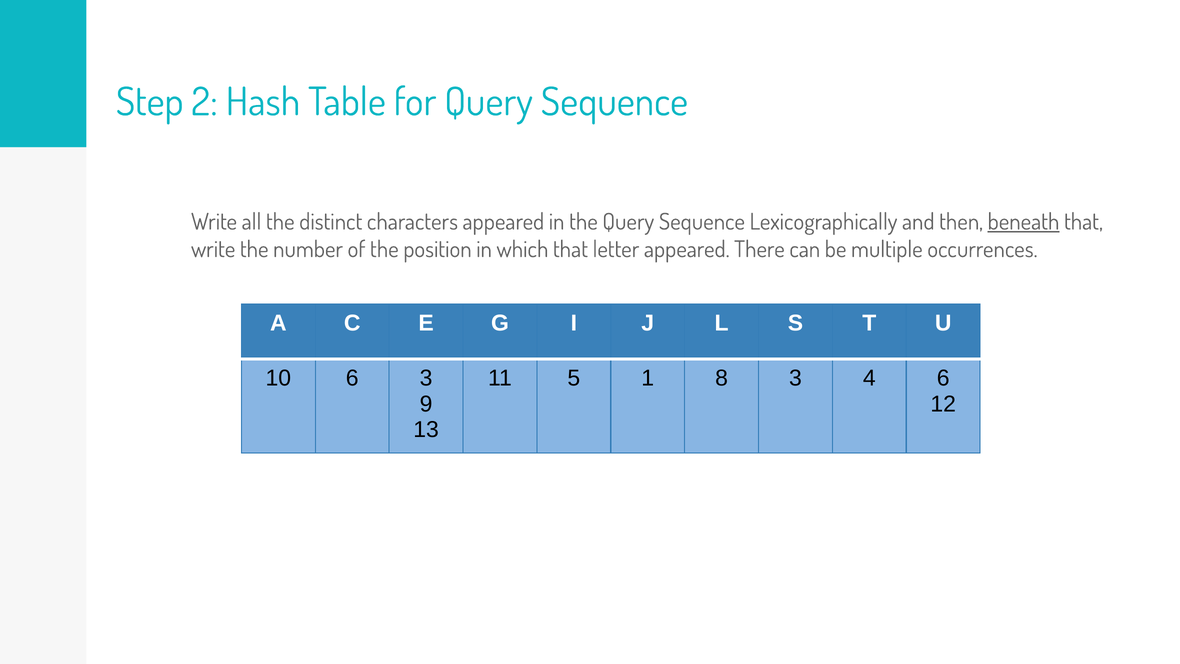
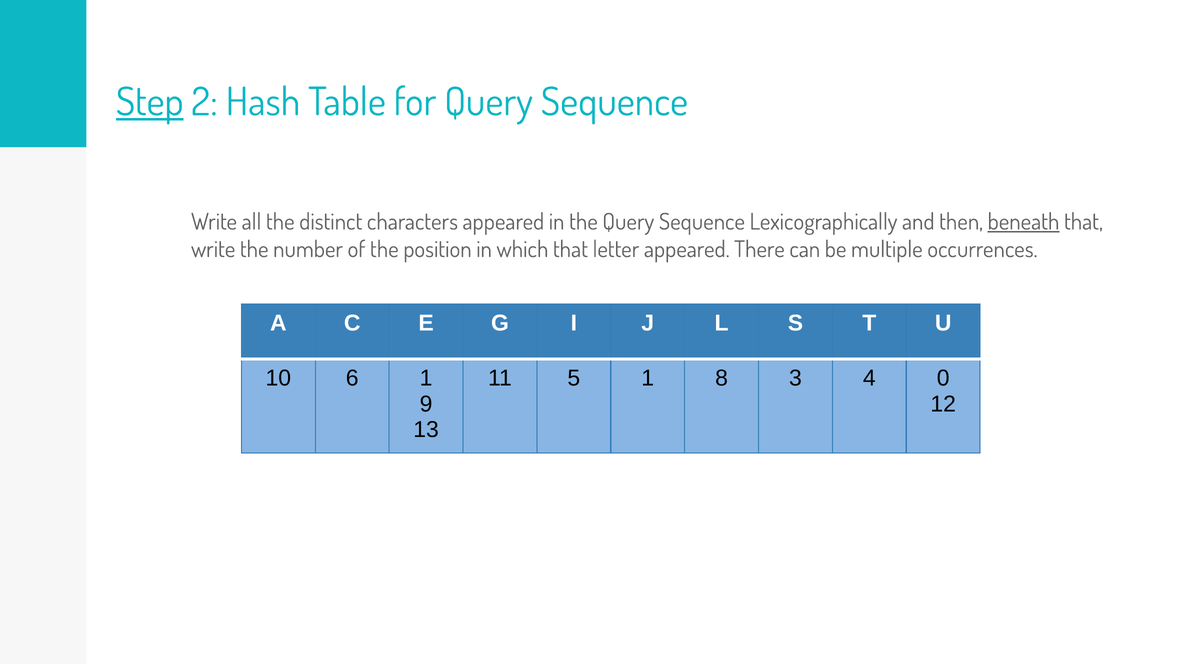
Step underline: none -> present
6 3: 3 -> 1
4 6: 6 -> 0
